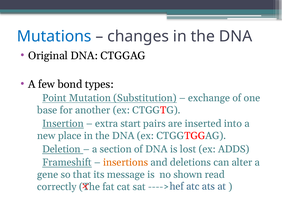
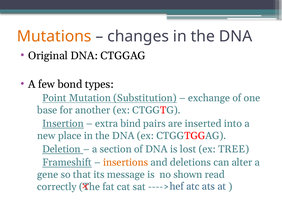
Mutations colour: blue -> orange
start: start -> bind
ADDS: ADDS -> TREE
